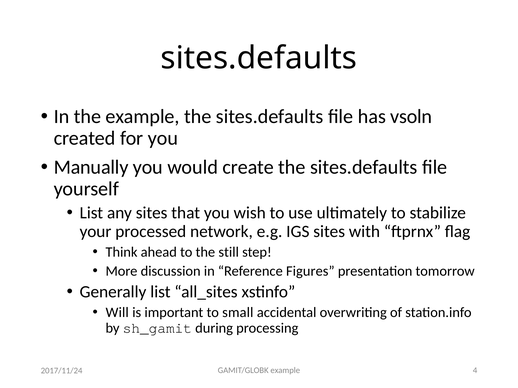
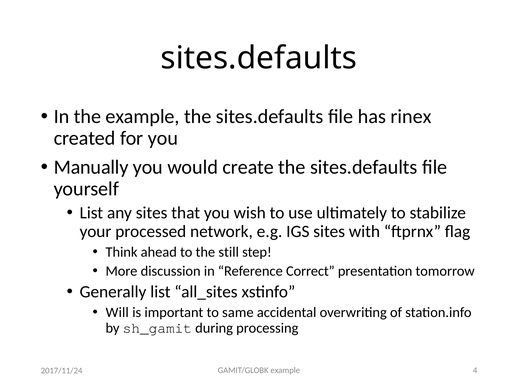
vsoln: vsoln -> rinex
Figures: Figures -> Correct
small: small -> same
